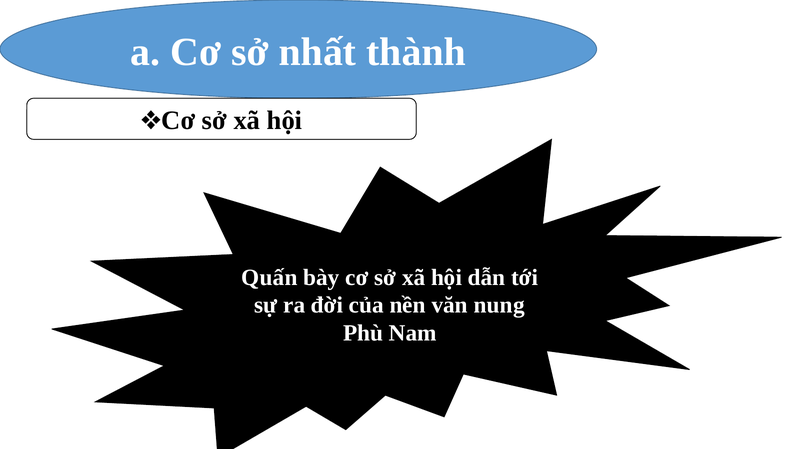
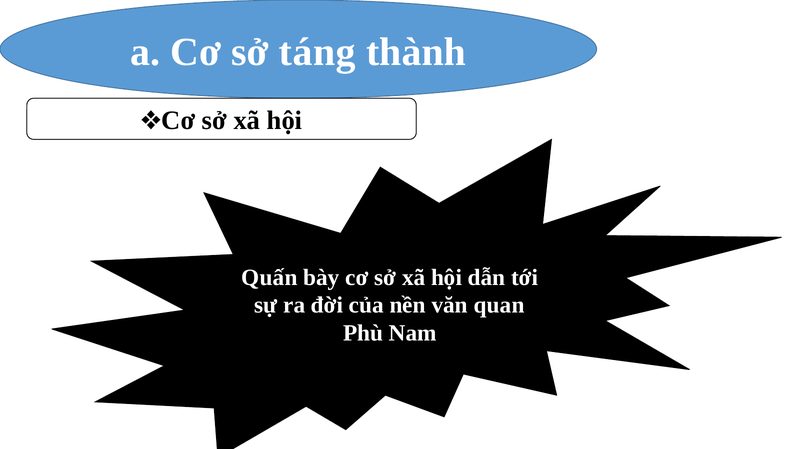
nhất: nhất -> táng
nung: nung -> quan
